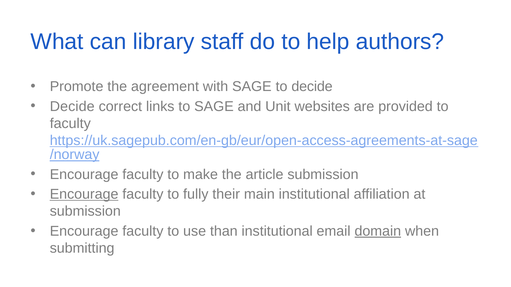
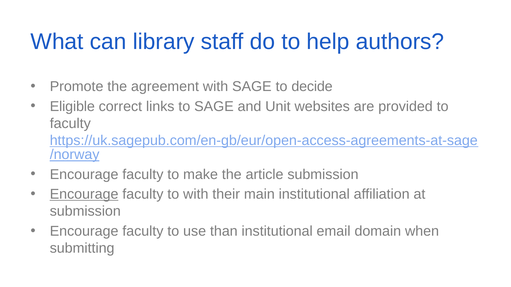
Decide at (72, 107): Decide -> Eligible
to fully: fully -> with
domain underline: present -> none
